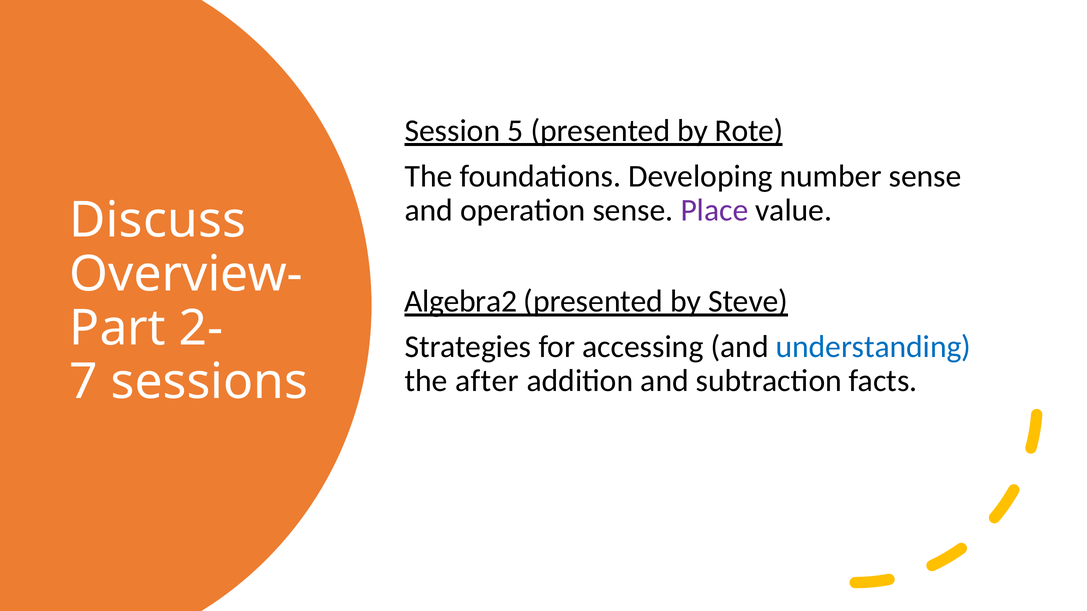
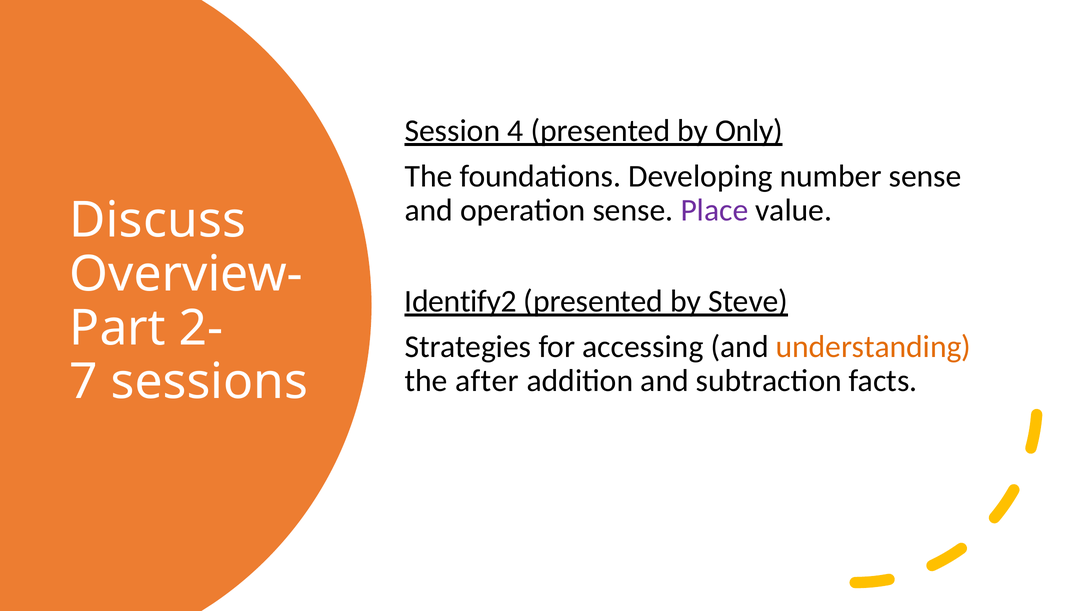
5: 5 -> 4
Rote: Rote -> Only
Algebra2: Algebra2 -> Identify2
understanding colour: blue -> orange
